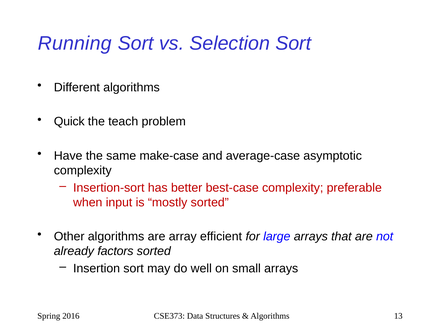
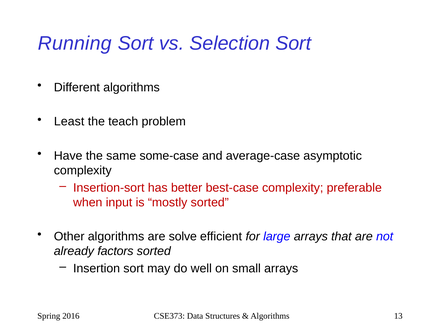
Quick: Quick -> Least
make-case: make-case -> some-case
array: array -> solve
